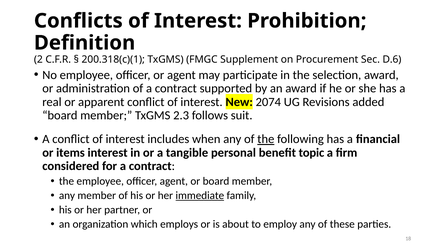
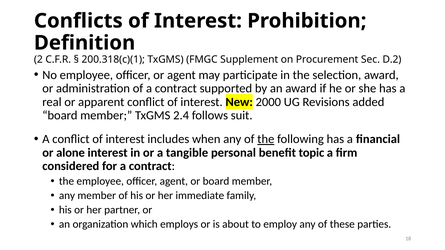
D.6: D.6 -> D.2
2074: 2074 -> 2000
2.3: 2.3 -> 2.4
items: items -> alone
immediate underline: present -> none
